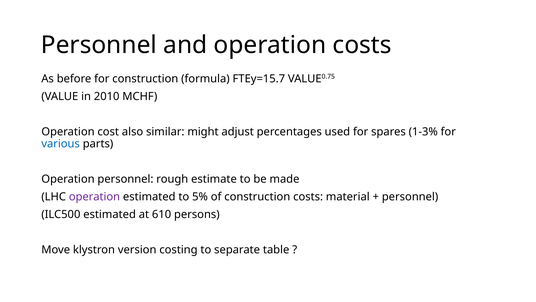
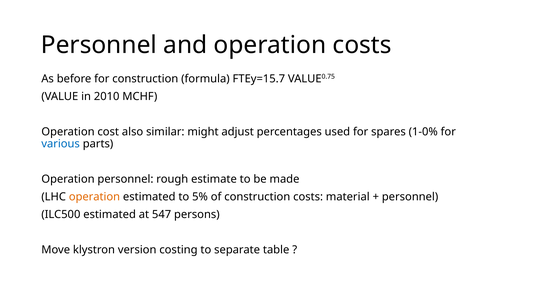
1-3%: 1-3% -> 1-0%
operation at (94, 196) colour: purple -> orange
610: 610 -> 547
